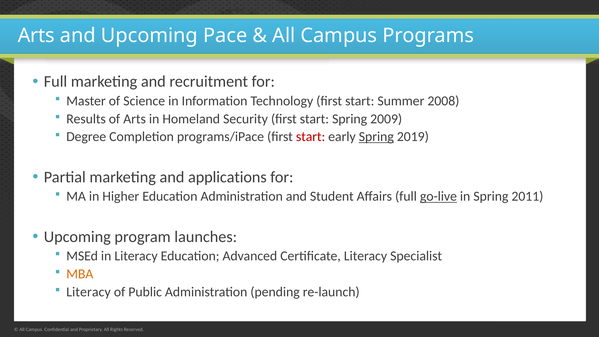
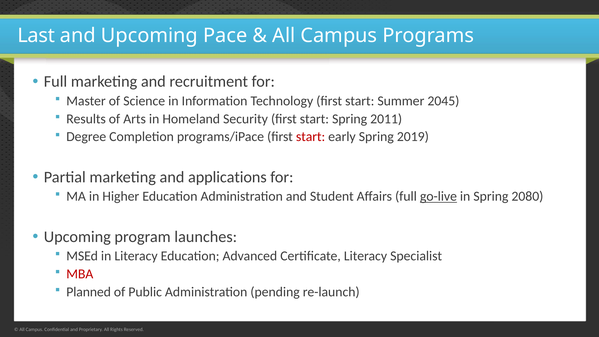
Arts at (36, 36): Arts -> Last
2008: 2008 -> 2045
2009: 2009 -> 2011
Spring at (376, 137) underline: present -> none
2011: 2011 -> 2080
MBA colour: orange -> red
Literacy at (88, 292): Literacy -> Planned
